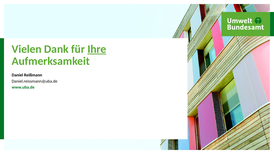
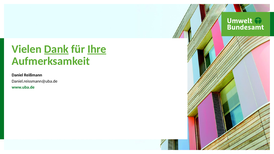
Dank underline: none -> present
